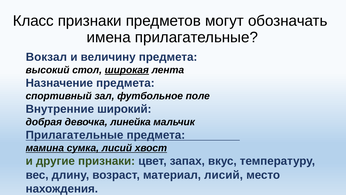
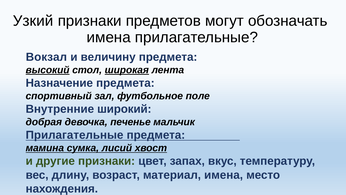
Класс: Класс -> Узкий
высокий underline: none -> present
линейка: линейка -> печенье
материал лисий: лисий -> имена
